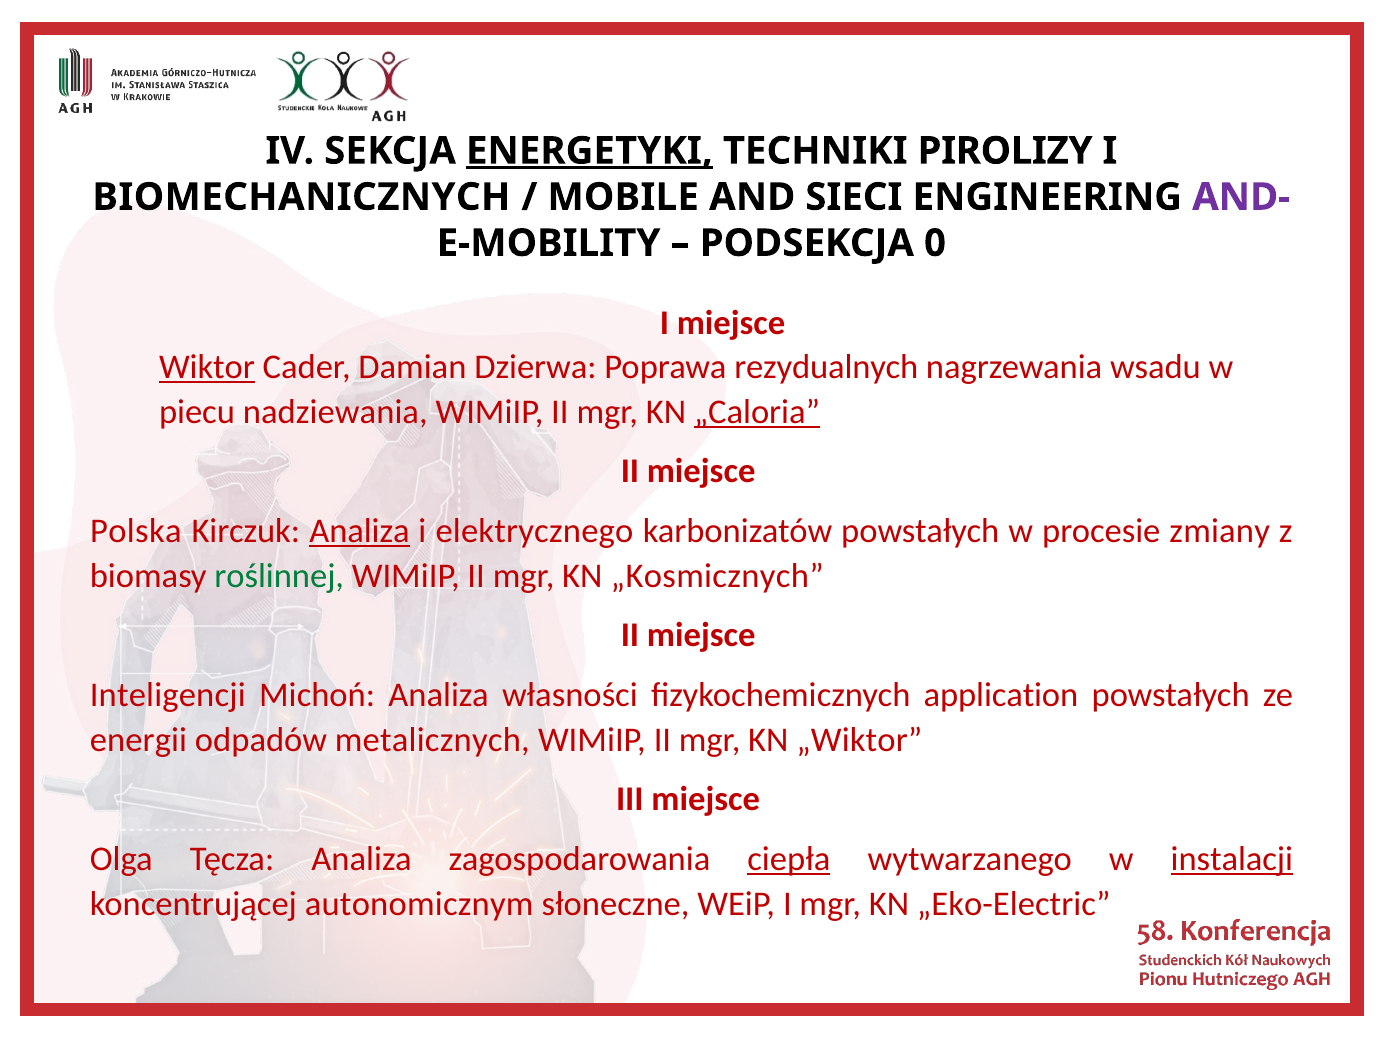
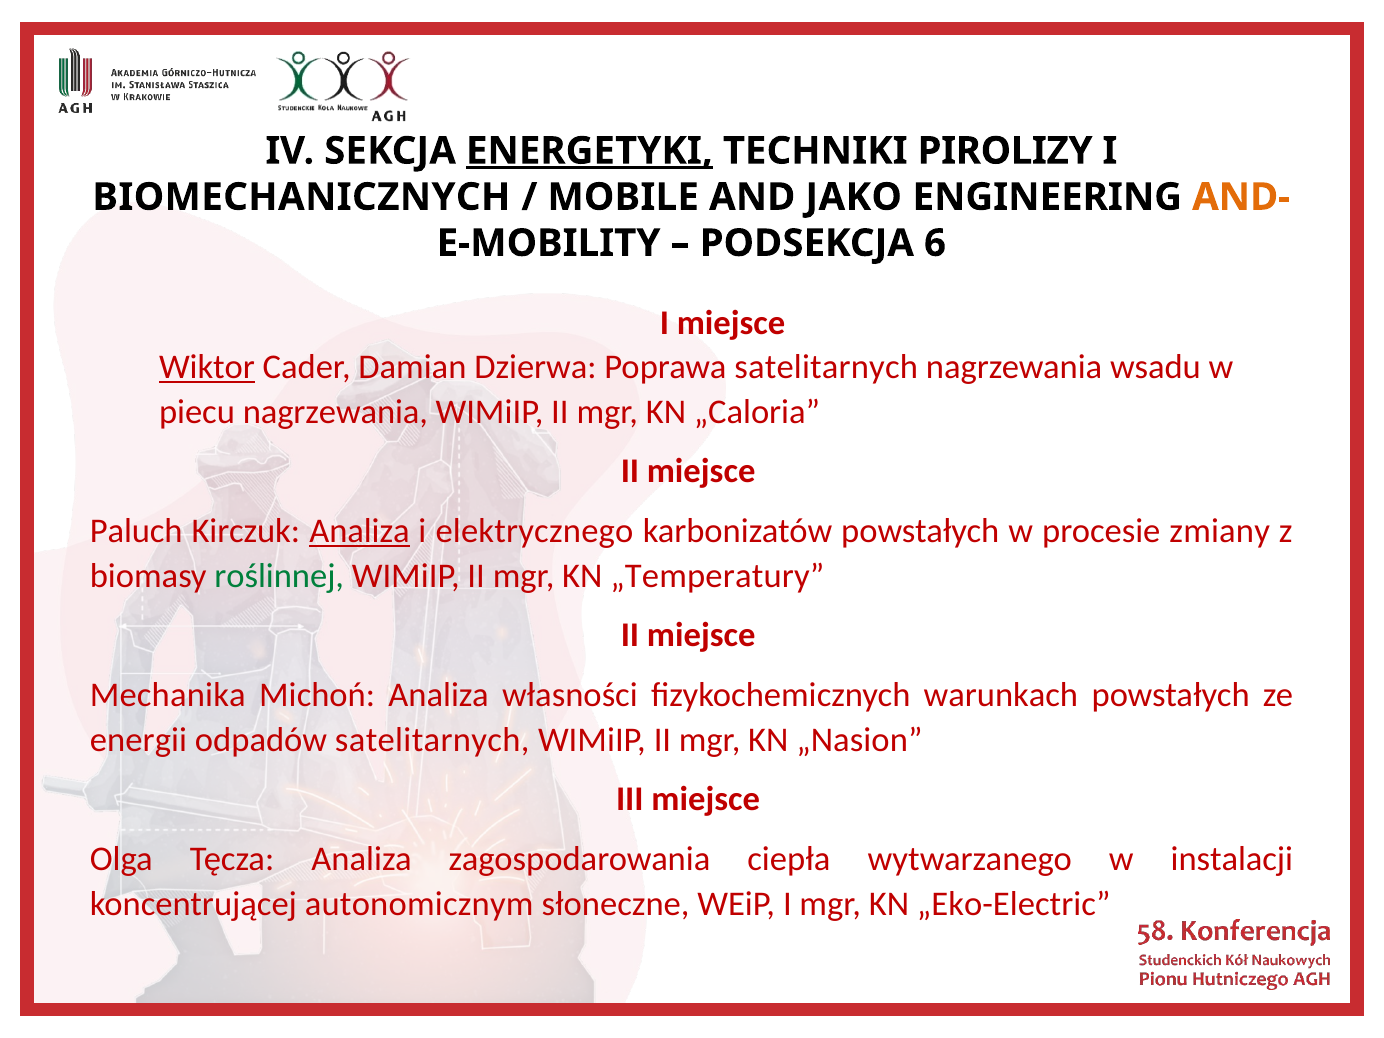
SIECI: SIECI -> JAKO
AND- colour: purple -> orange
0: 0 -> 6
Poprawa rezydualnych: rezydualnych -> satelitarnych
piecu nadziewania: nadziewania -> nagrzewania
„Caloria underline: present -> none
Polska: Polska -> Paluch
„Kosmicznych: „Kosmicznych -> „Temperatury
Inteligencji: Inteligencji -> Mechanika
application: application -> warunkach
odpadów metalicznych: metalicznych -> satelitarnych
„Wiktor: „Wiktor -> „Nasion
ciepła underline: present -> none
instalacji underline: present -> none
